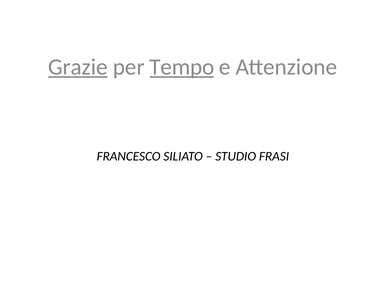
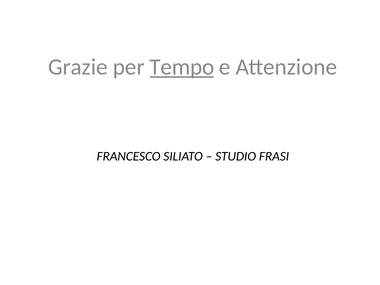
Grazie underline: present -> none
